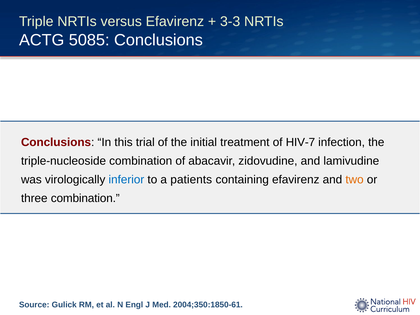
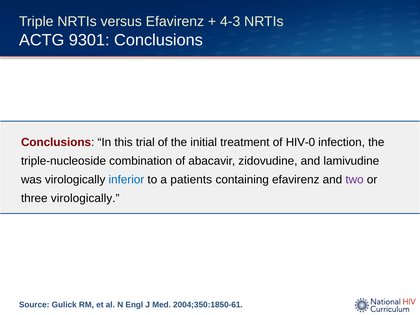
3-3: 3-3 -> 4-3
5085: 5085 -> 9301
HIV-7: HIV-7 -> HIV-0
two colour: orange -> purple
three combination: combination -> virologically
